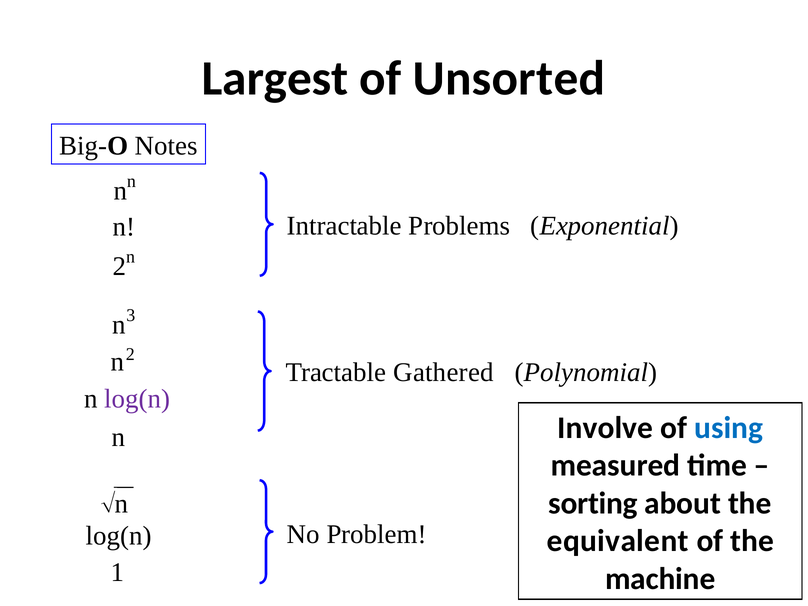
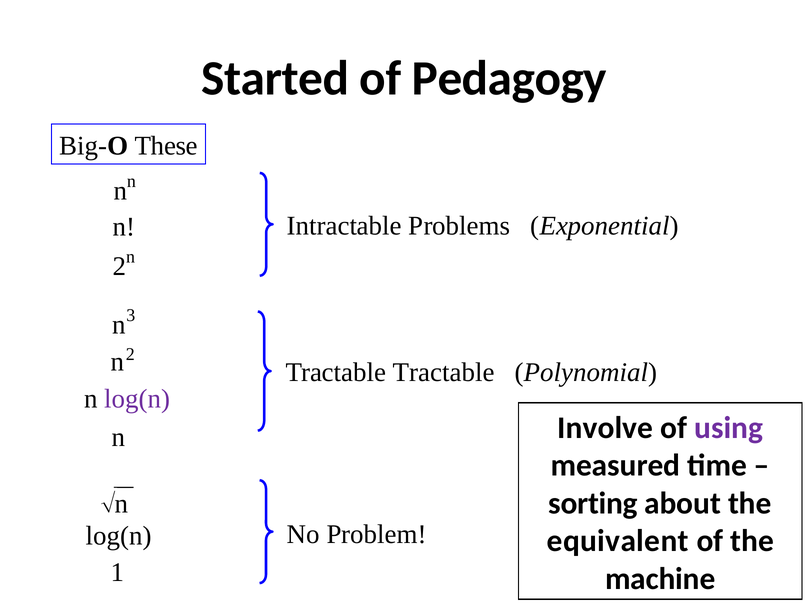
Largest: Largest -> Started
Unsorted: Unsorted -> Pedagogy
Notes: Notes -> These
Tractable Gathered: Gathered -> Tractable
using colour: blue -> purple
